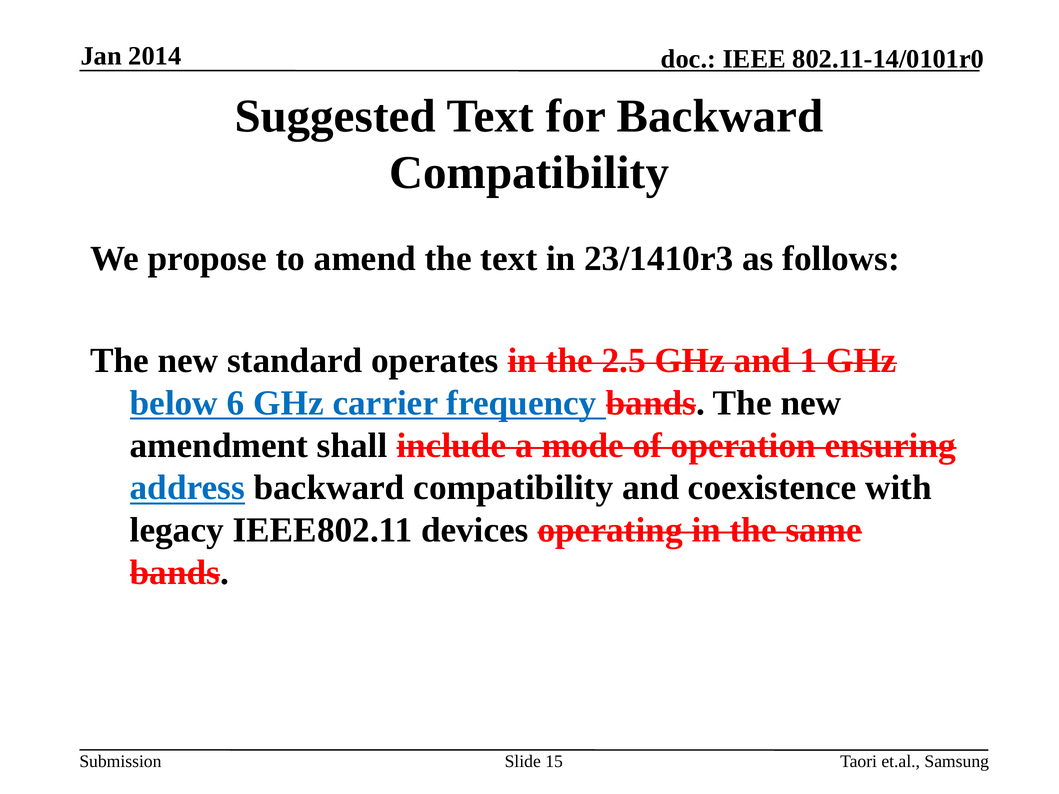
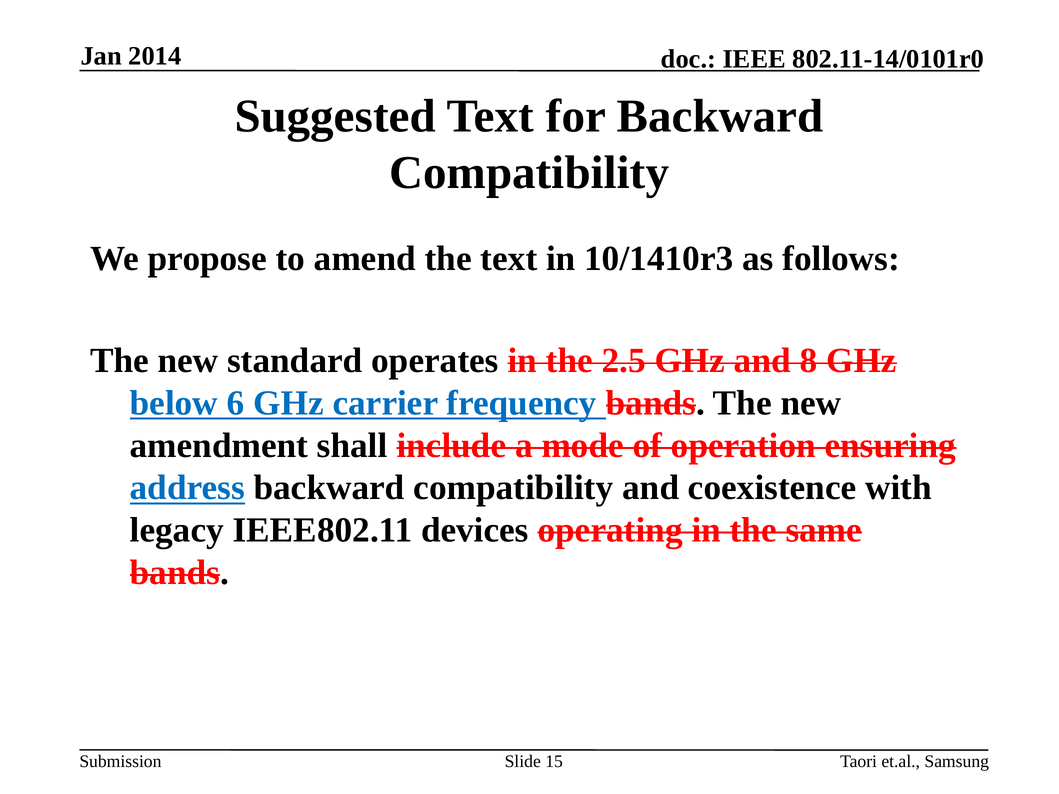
23/1410r3: 23/1410r3 -> 10/1410r3
1: 1 -> 8
